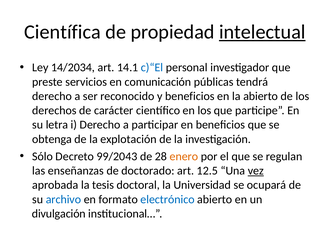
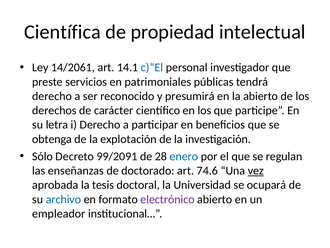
intelectual underline: present -> none
14/2034: 14/2034 -> 14/2061
comunicación: comunicación -> patrimoniales
y beneficios: beneficios -> presumirá
99/2043: 99/2043 -> 99/2091
enero colour: orange -> blue
12.5: 12.5 -> 74.6
electrónico colour: blue -> purple
divulgación: divulgación -> empleador
